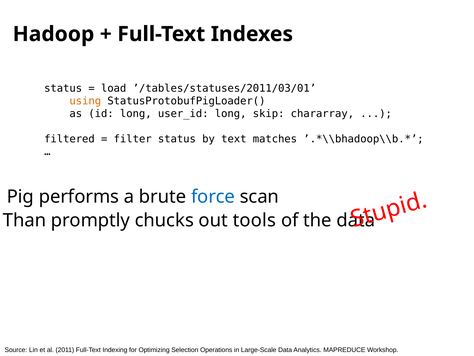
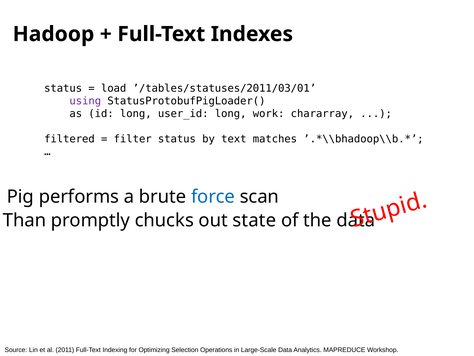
using colour: orange -> purple
skip: skip -> work
tools: tools -> state
